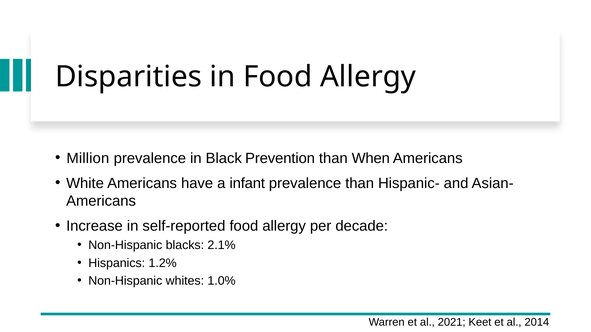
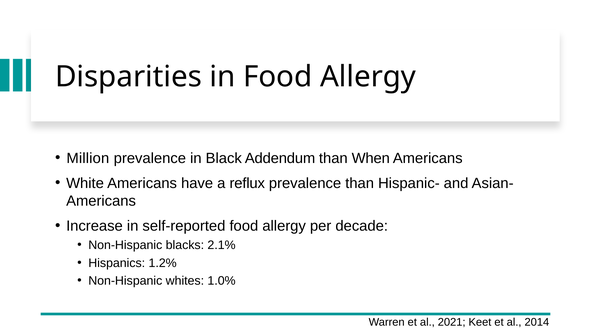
Prevention: Prevention -> Addendum
infant: infant -> reflux
